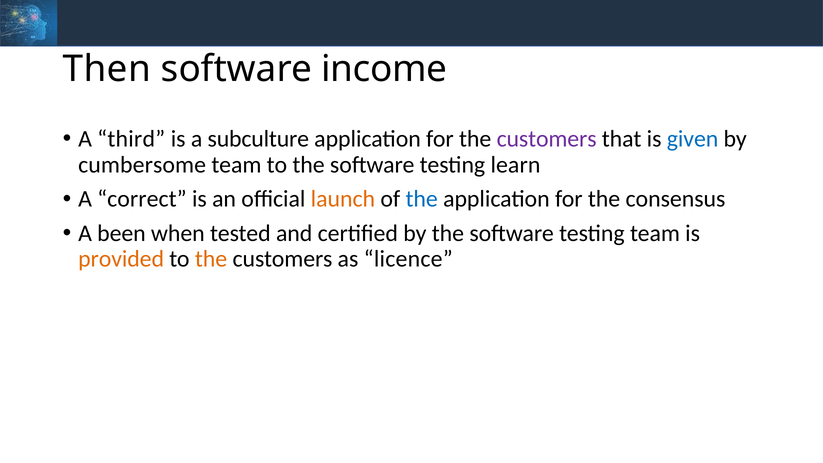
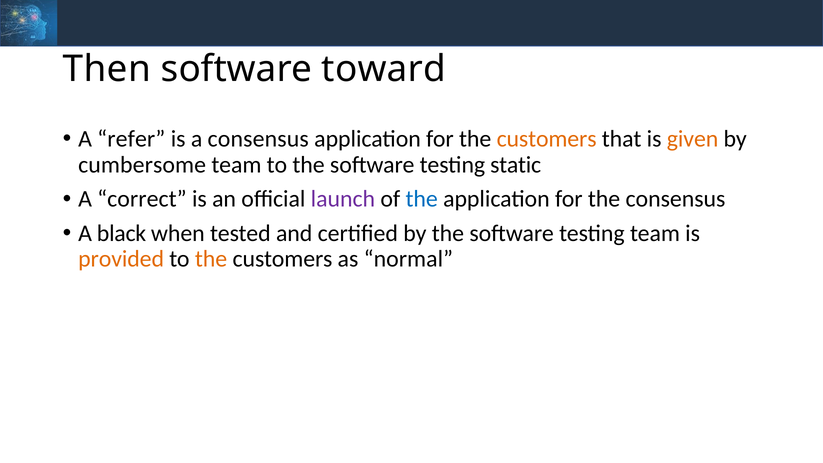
income: income -> toward
third: third -> refer
a subculture: subculture -> consensus
customers at (547, 139) colour: purple -> orange
given colour: blue -> orange
learn: learn -> static
launch colour: orange -> purple
been: been -> black
licence: licence -> normal
